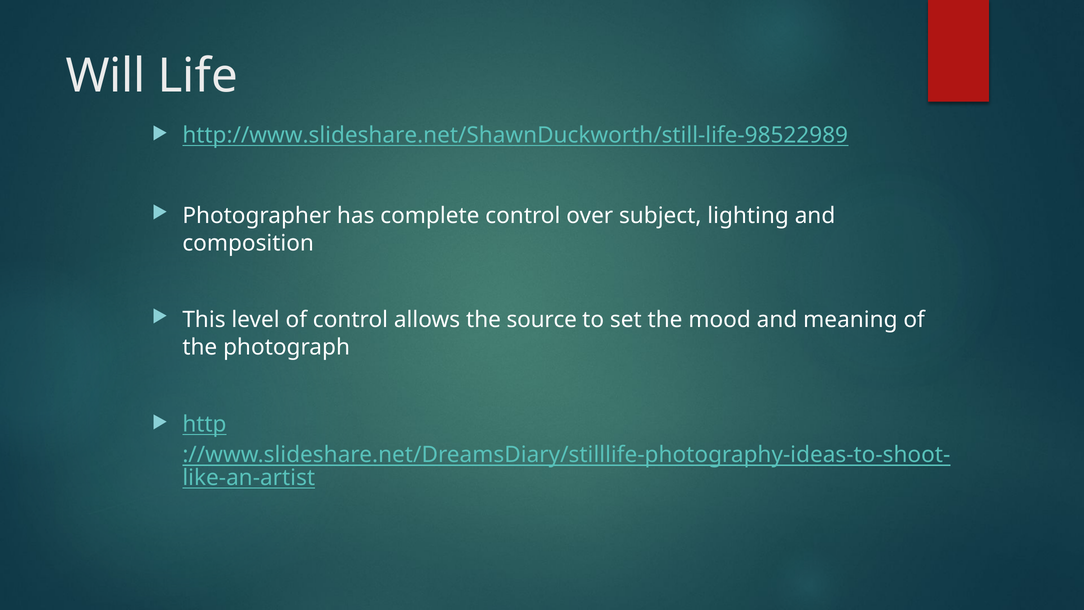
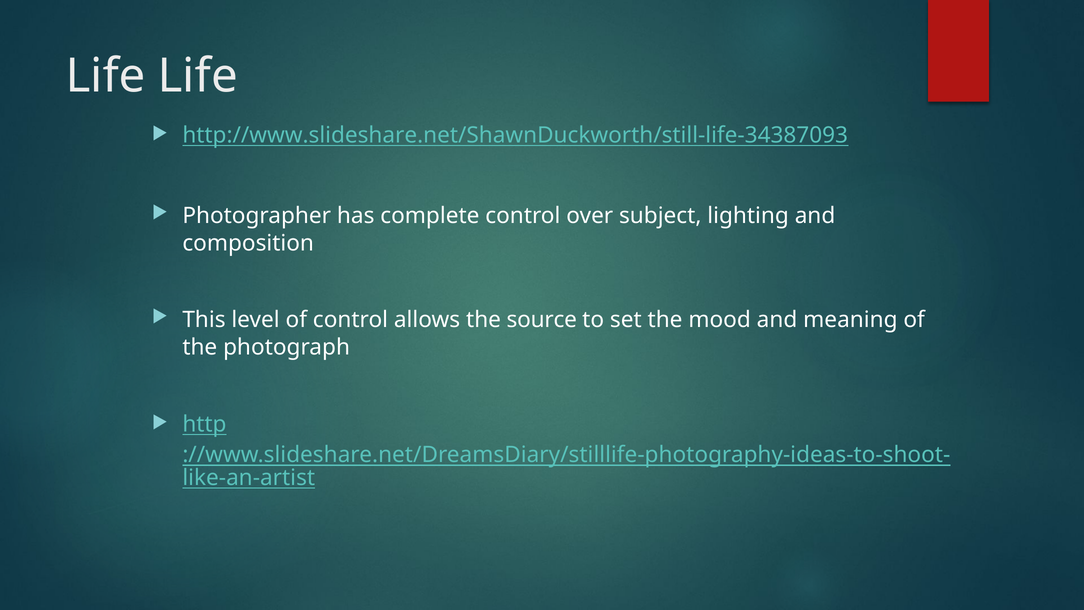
Will at (106, 76): Will -> Life
http://www.slideshare.net/ShawnDuckworth/still-life-98522989: http://www.slideshare.net/ShawnDuckworth/still-life-98522989 -> http://www.slideshare.net/ShawnDuckworth/still-life-34387093
